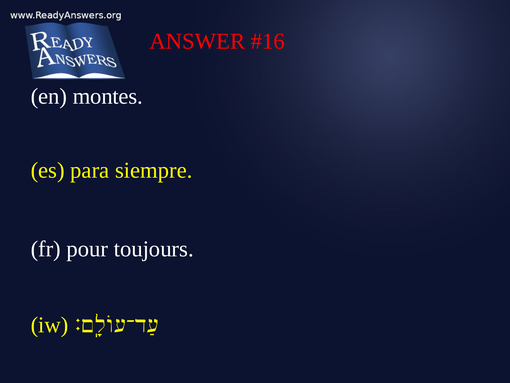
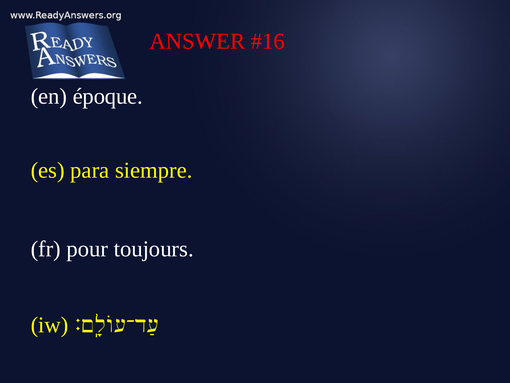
montes: montes -> époque
